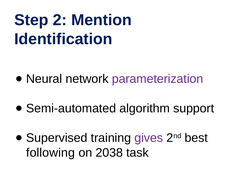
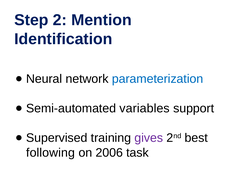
parameterization colour: purple -> blue
algorithm: algorithm -> variables
2038: 2038 -> 2006
